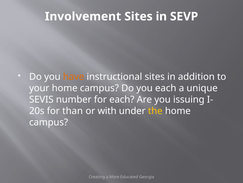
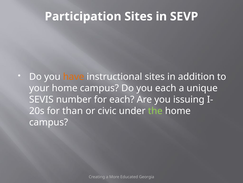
Involvement: Involvement -> Participation
with: with -> civic
the colour: yellow -> light green
